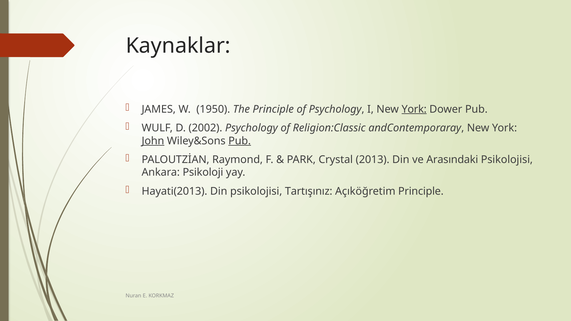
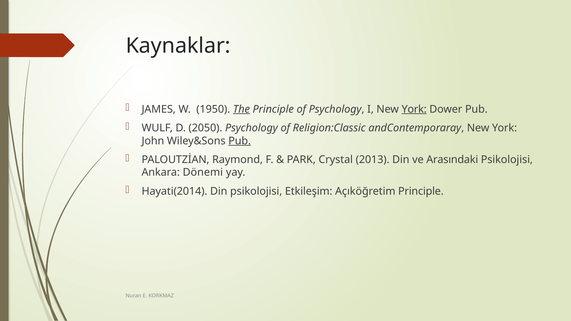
The underline: none -> present
2002: 2002 -> 2050
John underline: present -> none
Psikoloji: Psikoloji -> Dönemi
Hayati(2013: Hayati(2013 -> Hayati(2014
Tartışınız: Tartışınız -> Etkileşim
